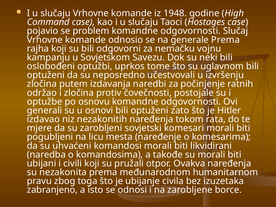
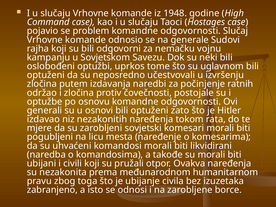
generale Prema: Prema -> Sudovi
